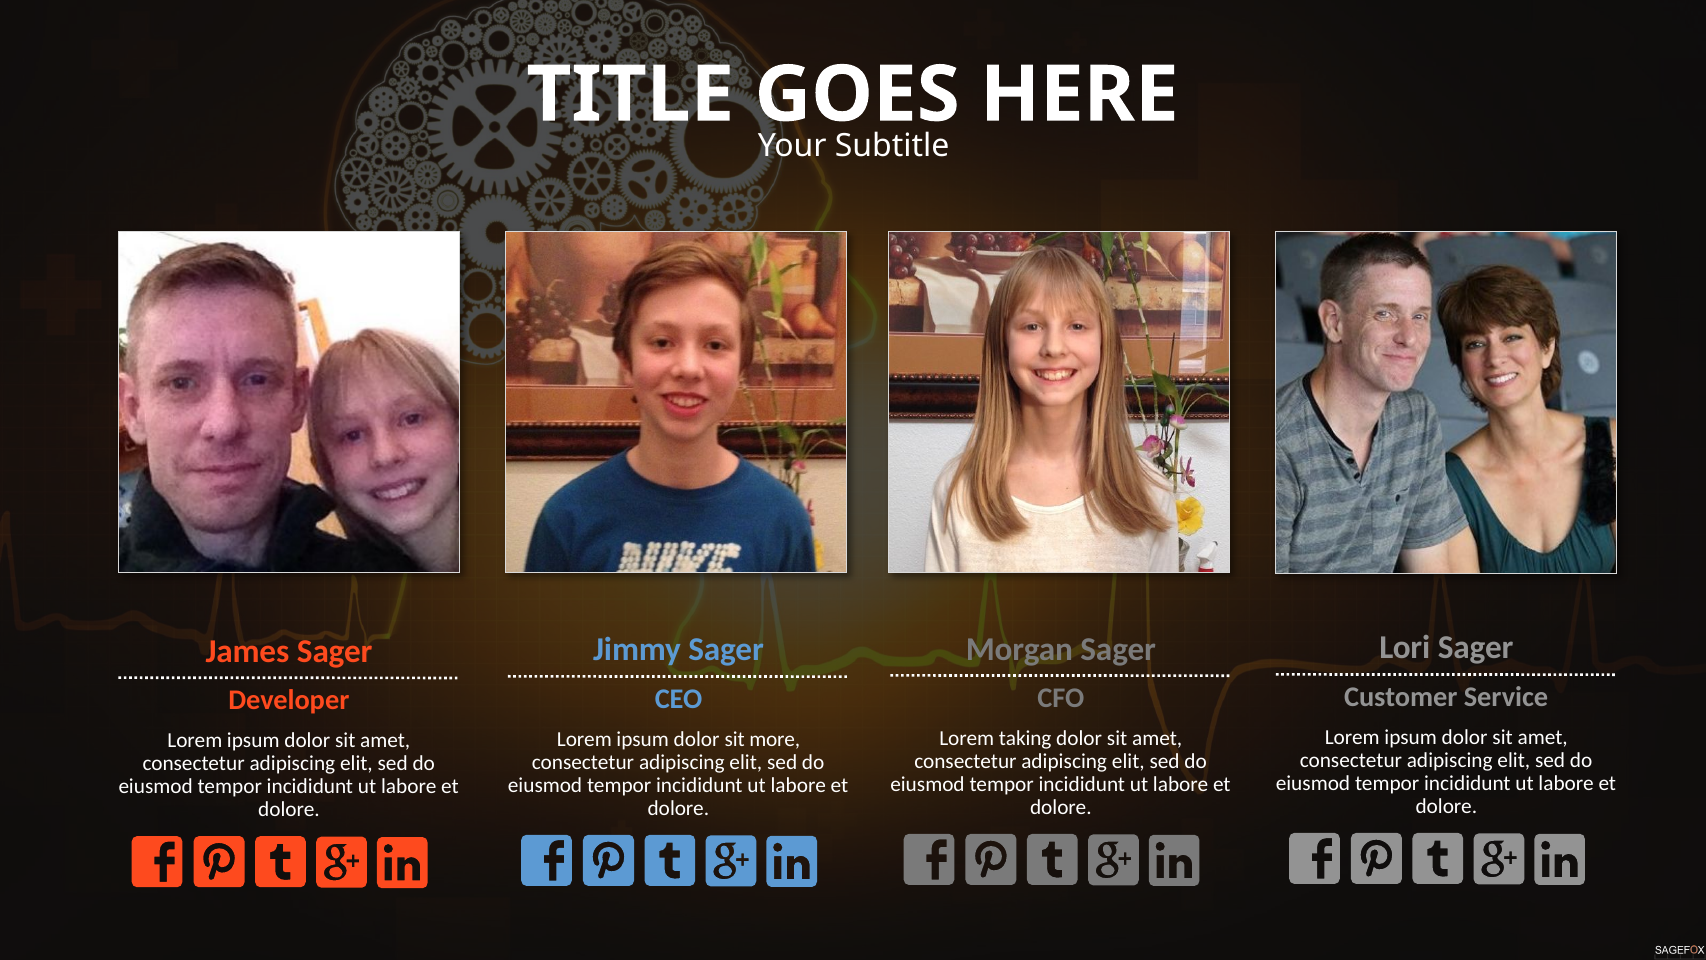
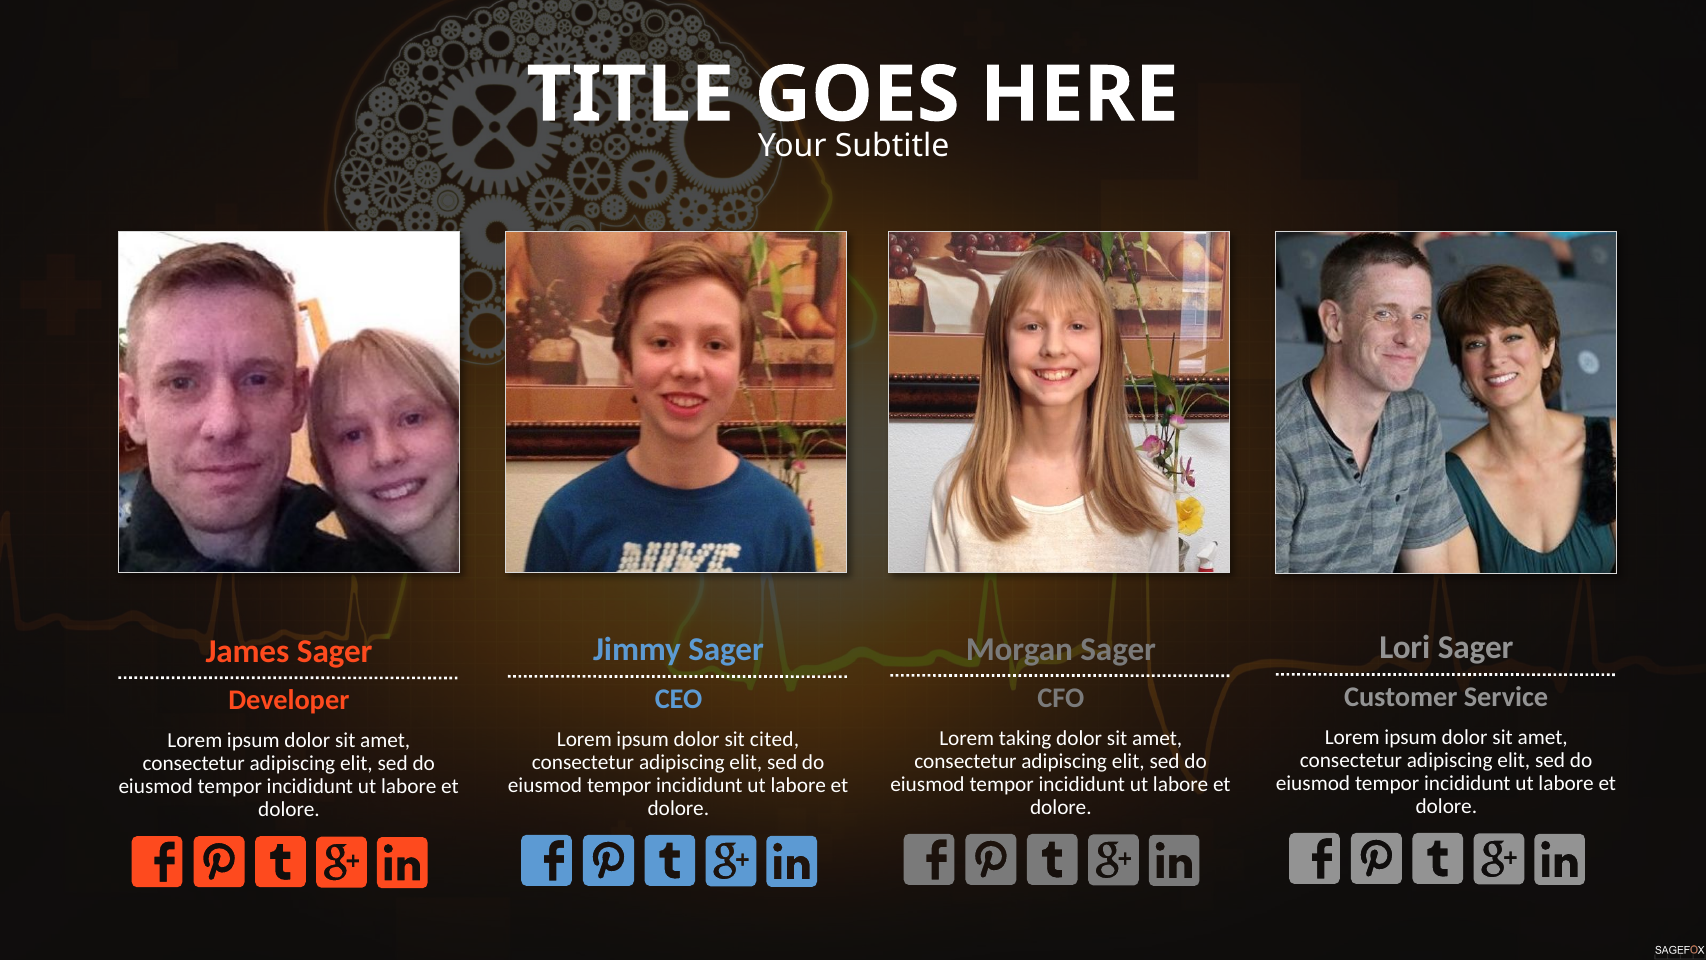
more: more -> cited
